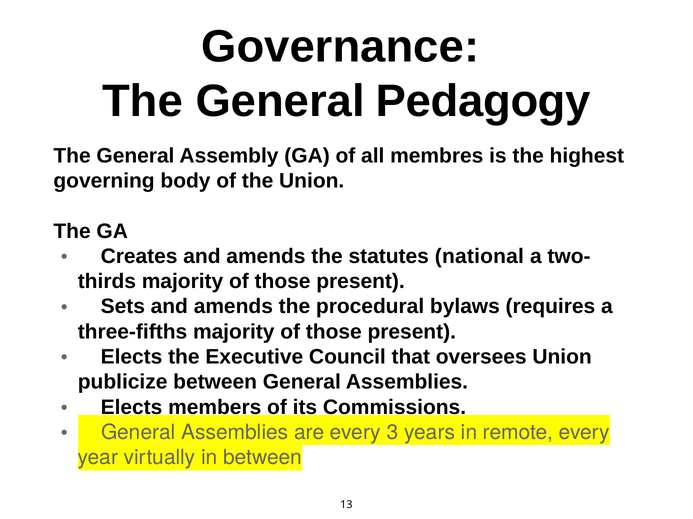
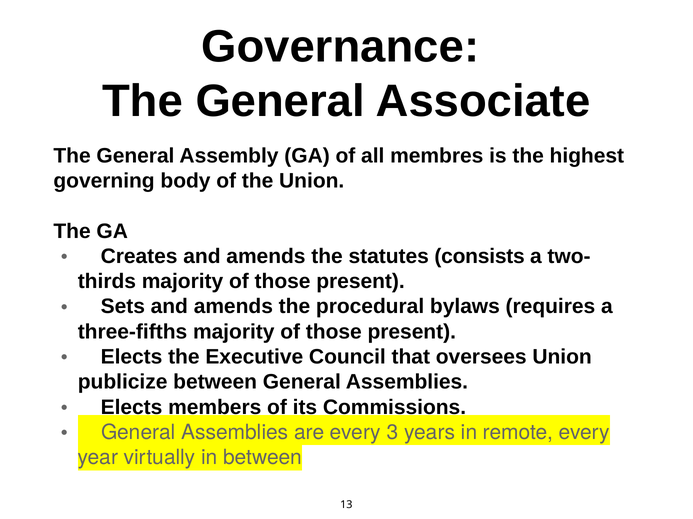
Pedagogy: Pedagogy -> Associate
national: national -> consists
